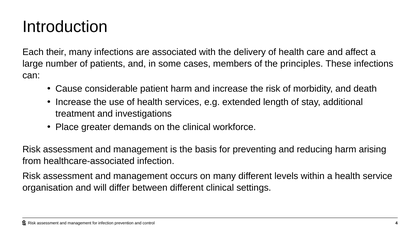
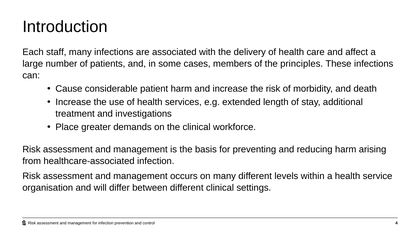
their: their -> staff
